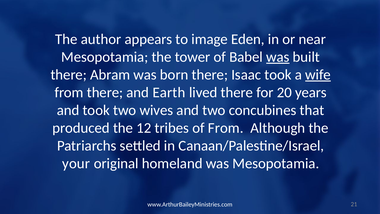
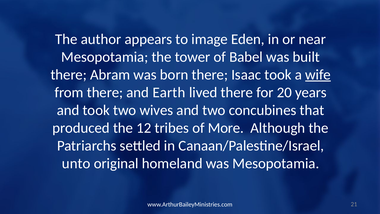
was at (278, 57) underline: present -> none
of From: From -> More
your: your -> unto
